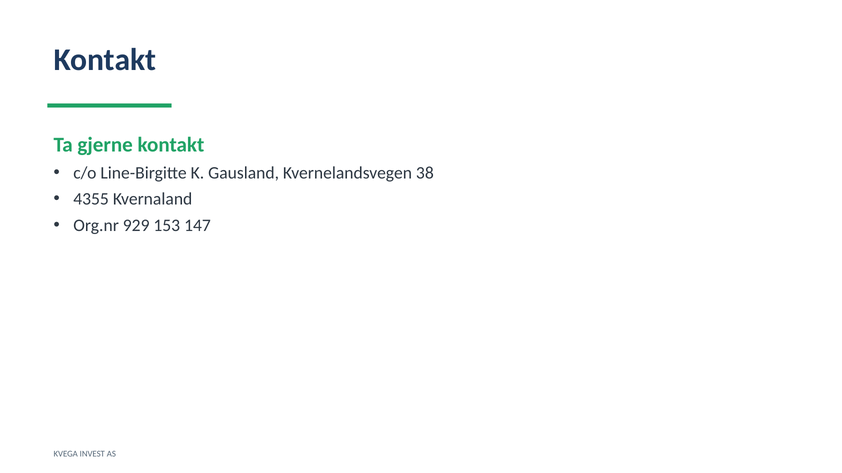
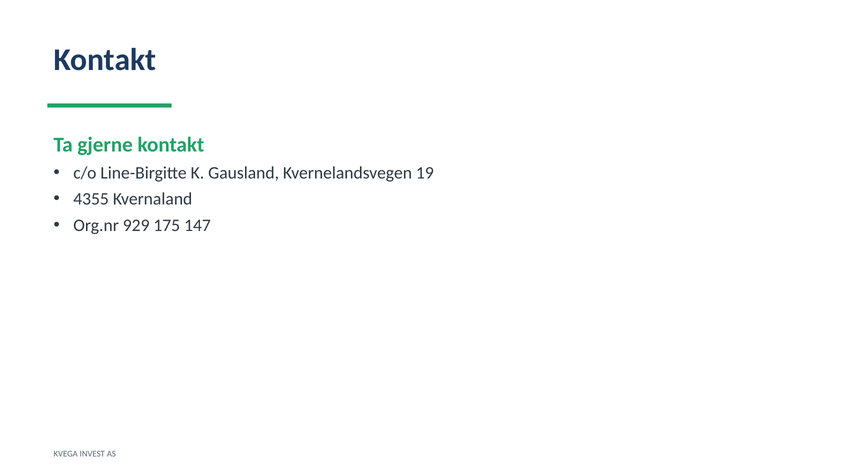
38: 38 -> 19
153: 153 -> 175
